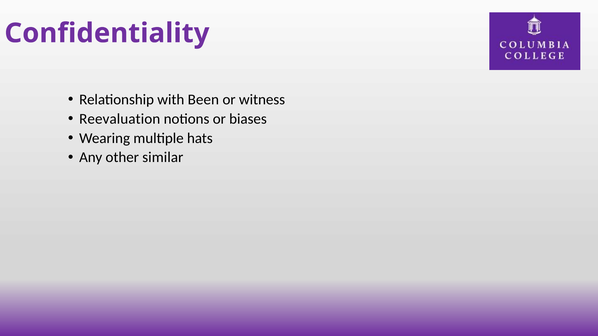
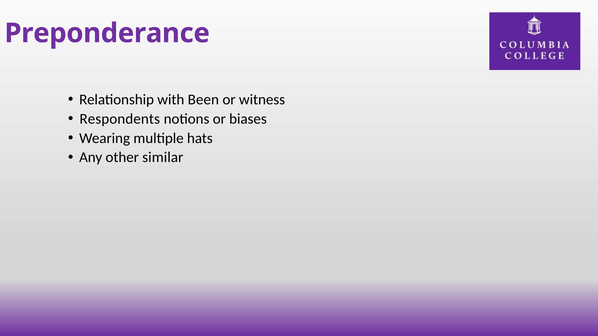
Confidentiality: Confidentiality -> Preponderance
Reevaluation: Reevaluation -> Respondents
